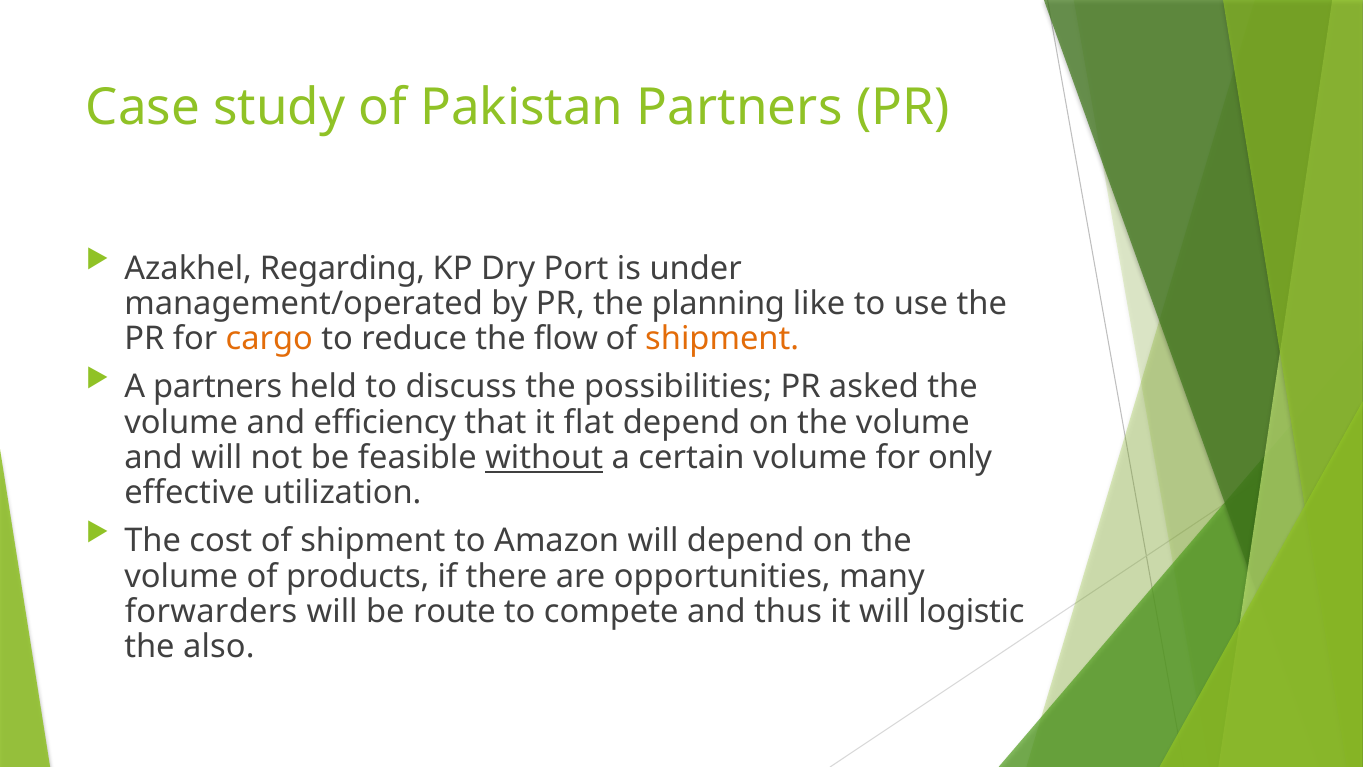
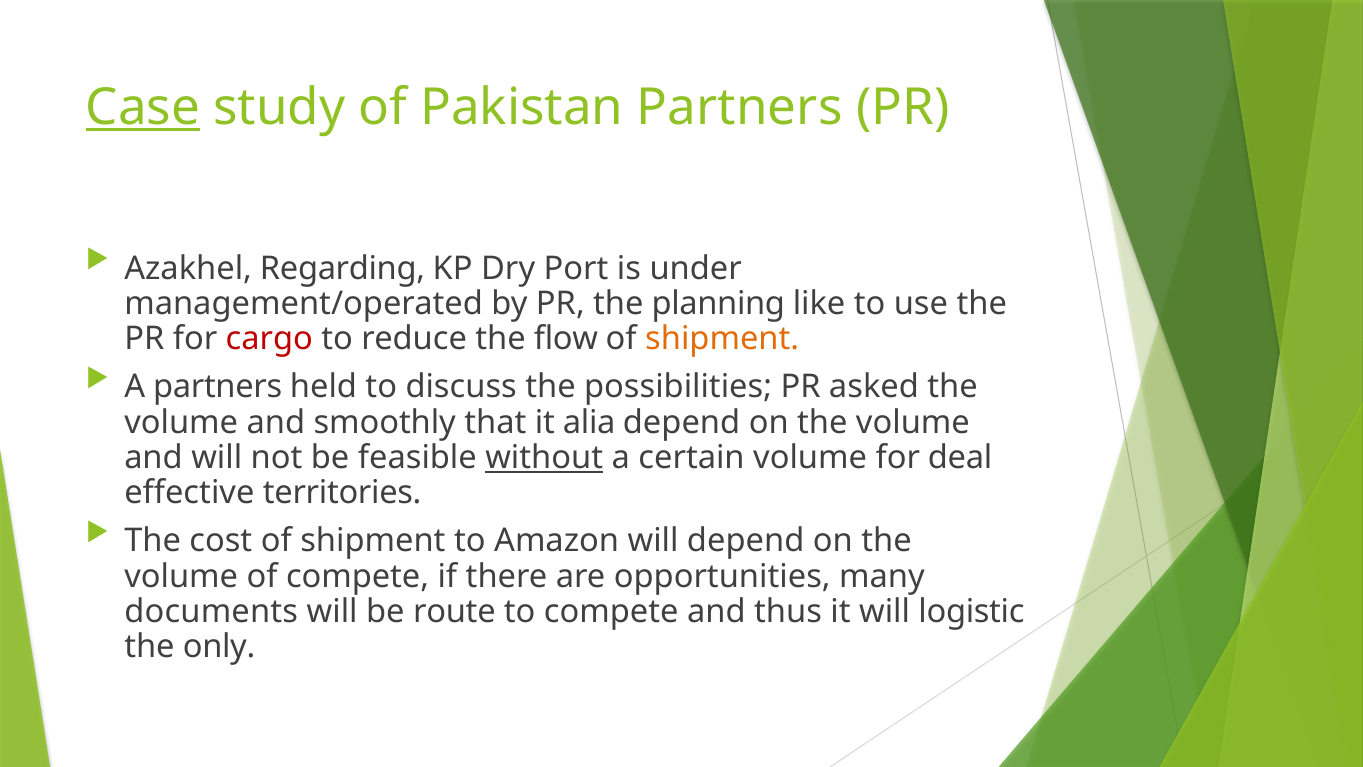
Case underline: none -> present
cargo colour: orange -> red
efficiency: efficiency -> smoothly
flat: flat -> alia
only: only -> deal
utilization: utilization -> territories
of products: products -> compete
forwarders: forwarders -> documents
also: also -> only
